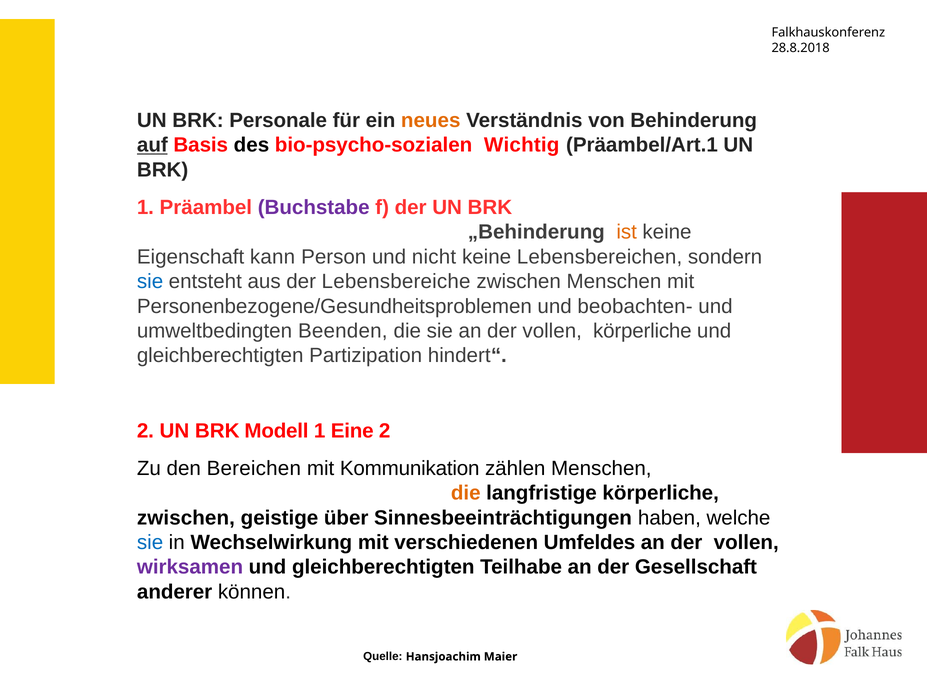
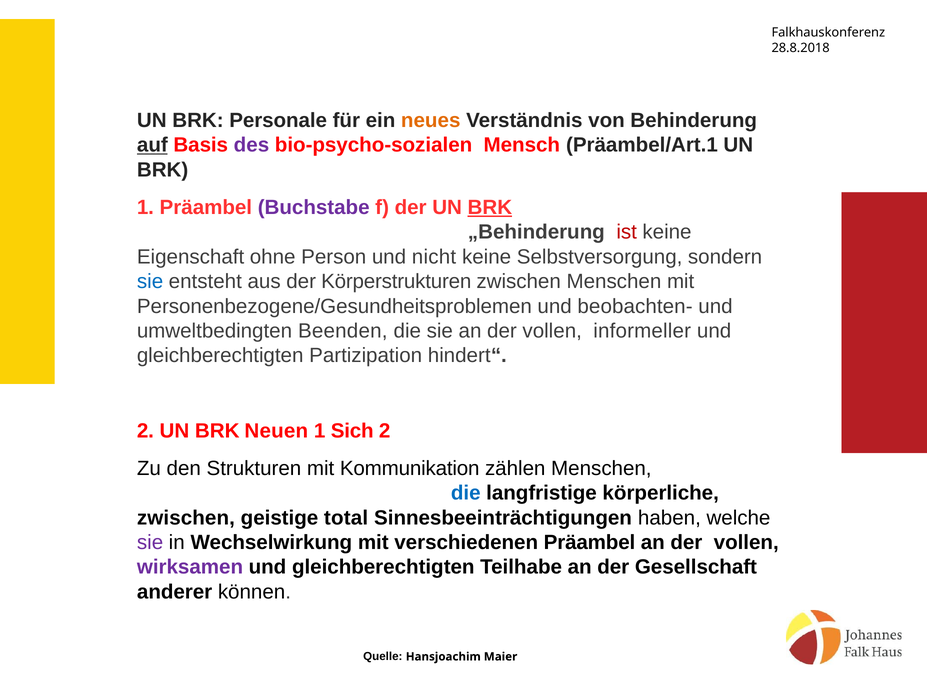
des colour: black -> purple
Wichtig: Wichtig -> Mensch
BRK at (490, 208) underline: none -> present
ist colour: orange -> red
kann: kann -> ohne
Lebensbereichen: Lebensbereichen -> Selbstversorgung
Lebensbereiche: Lebensbereiche -> Körperstrukturen
vollen körperliche: körperliche -> informeller
Modell: Modell -> Neuen
Eine: Eine -> Sich
Bereichen: Bereichen -> Strukturen
die at (466, 493) colour: orange -> blue
über: über -> total
sie at (150, 543) colour: blue -> purple
verschiedenen Umfeldes: Umfeldes -> Präambel
